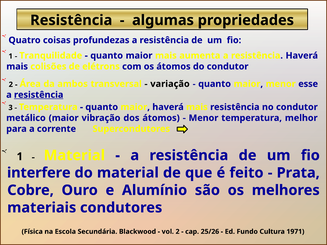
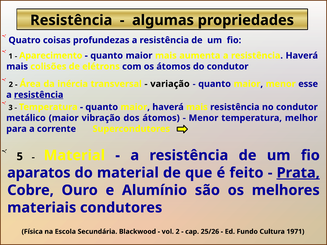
Tranquilidade: Tranquilidade -> Aparecimento
ambos: ambos -> inércia
1 at (20, 157): 1 -> 5
interfere: interfere -> aparatos
Prata underline: none -> present
